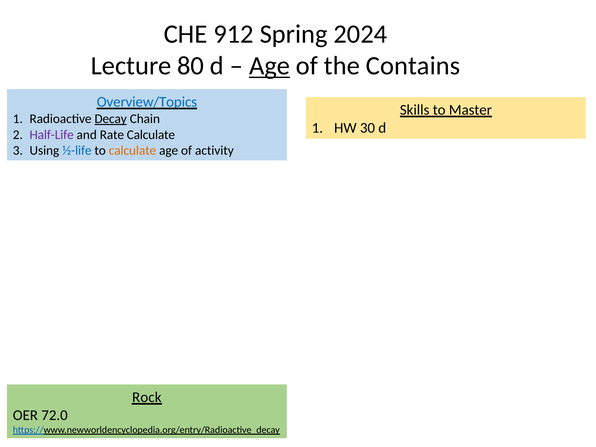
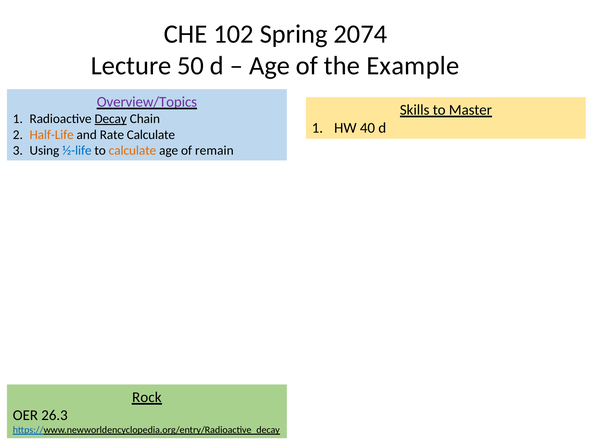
912: 912 -> 102
2024: 2024 -> 2074
80: 80 -> 50
Age at (270, 66) underline: present -> none
Contains: Contains -> Example
Overview/Topics colour: blue -> purple
30: 30 -> 40
Half-Life colour: purple -> orange
activity: activity -> remain
72.0: 72.0 -> 26.3
